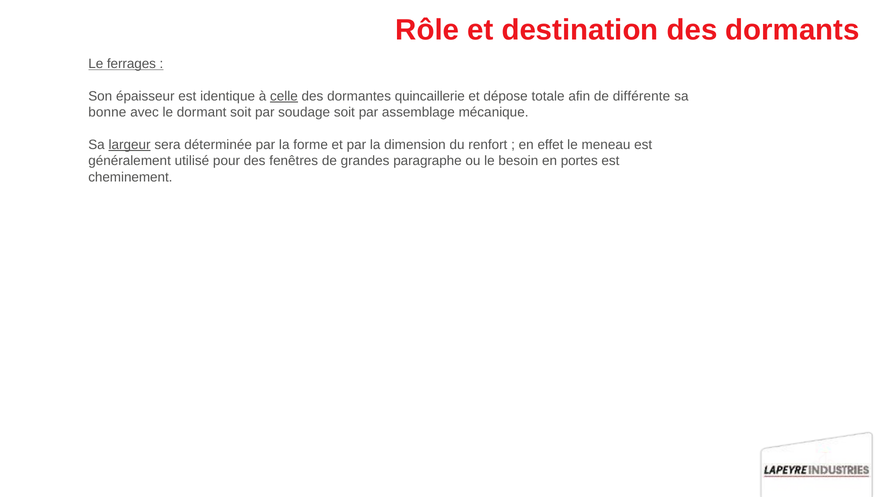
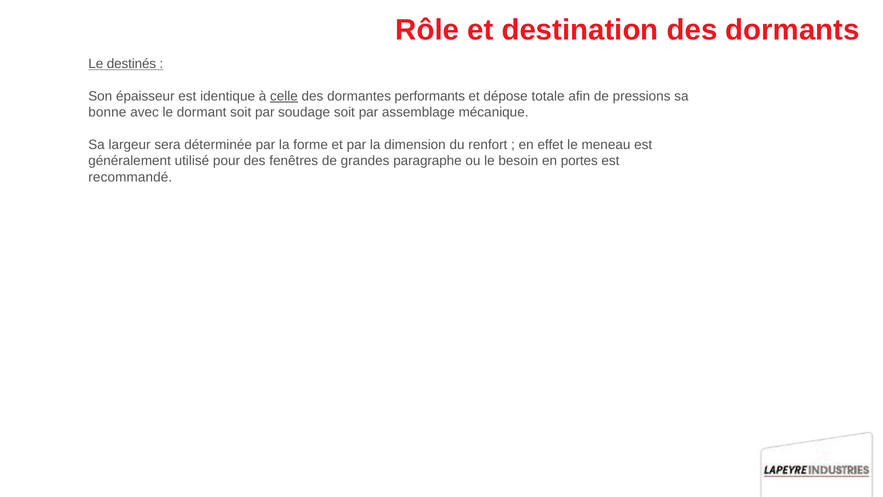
ferrages: ferrages -> destinés
quincaillerie: quincaillerie -> performants
différente: différente -> pressions
largeur underline: present -> none
cheminement: cheminement -> recommandé
